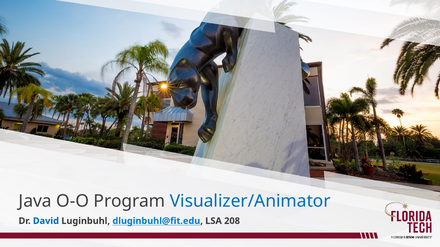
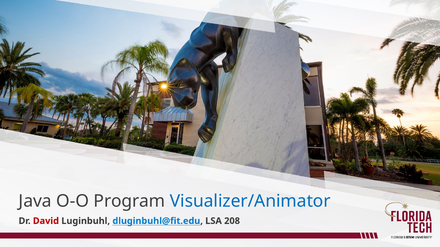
David colour: blue -> red
